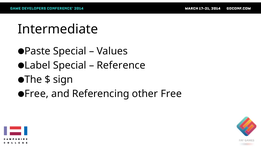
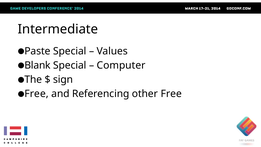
Label: Label -> Blank
Reference: Reference -> Computer
